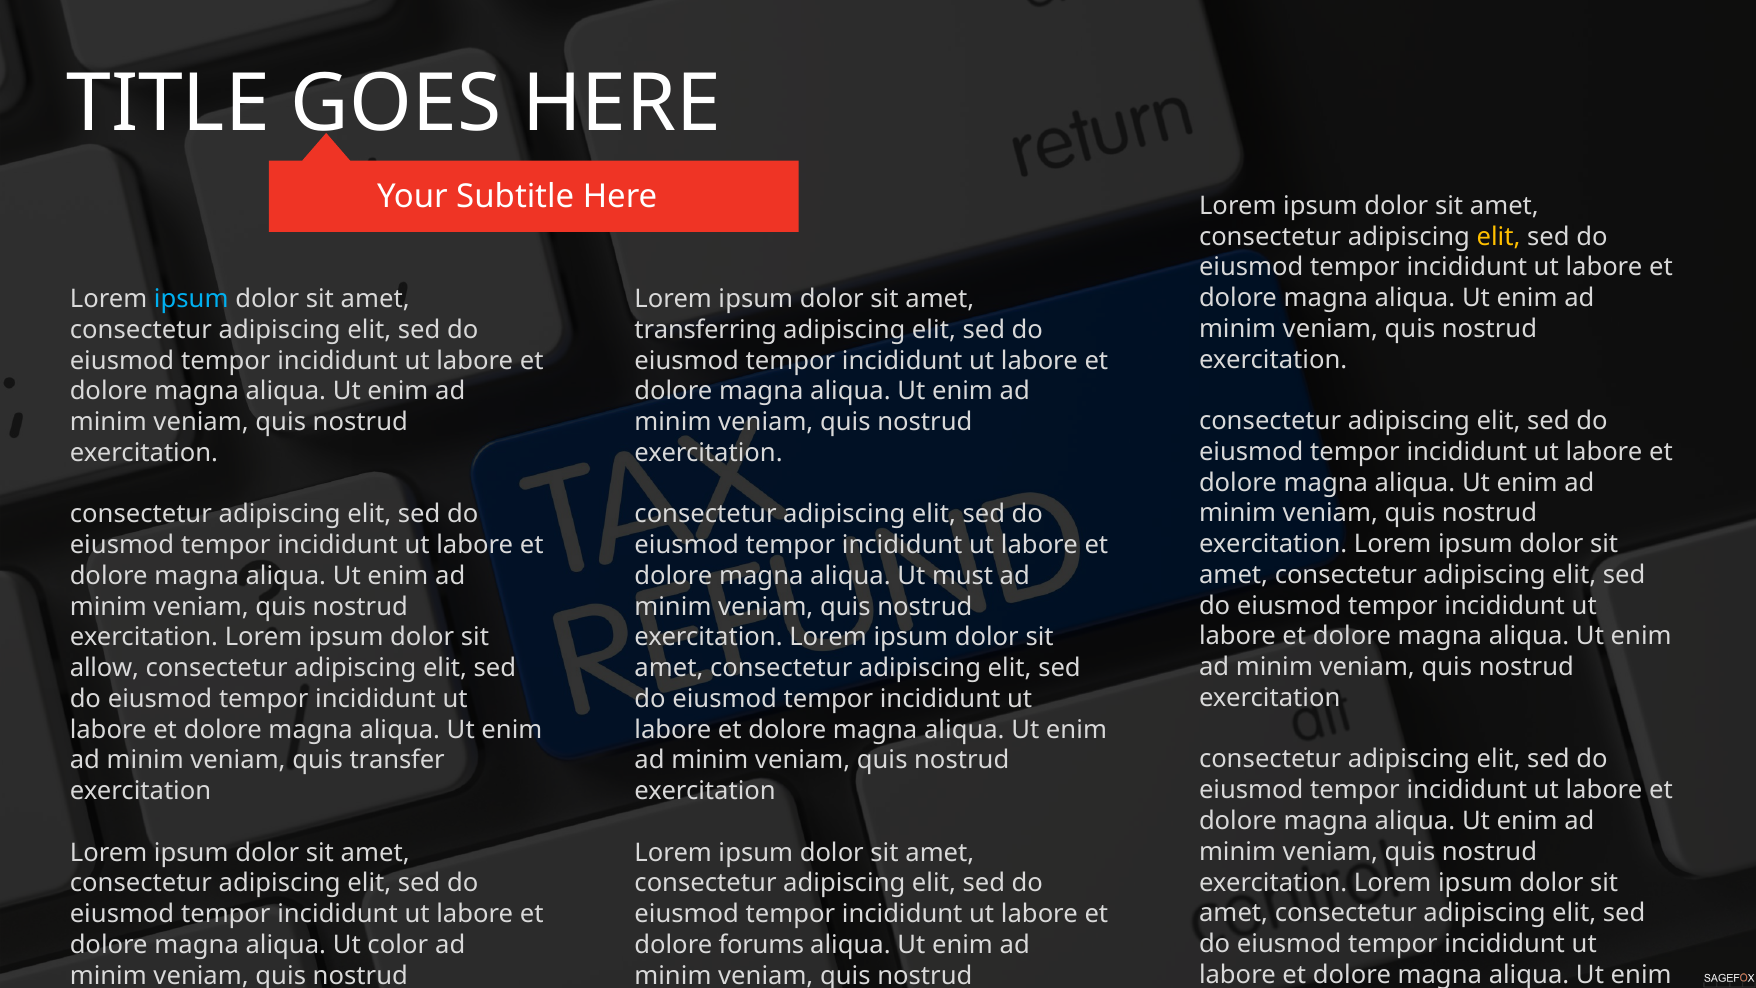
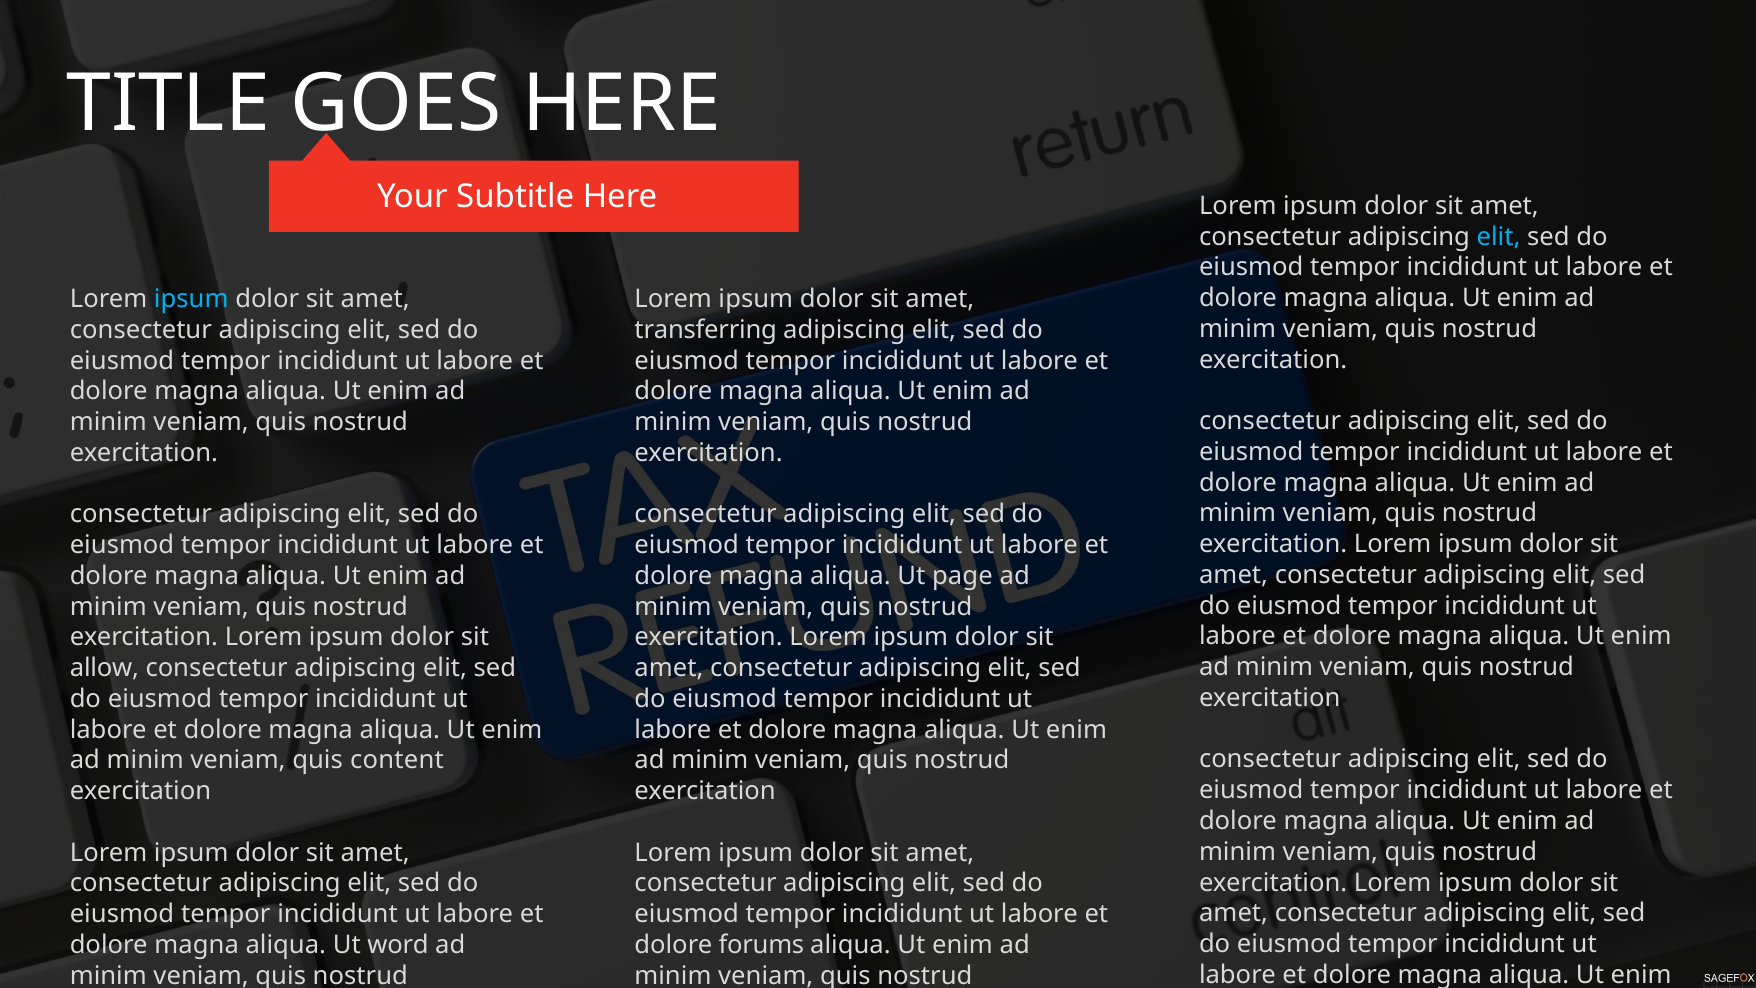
elit at (1499, 237) colour: yellow -> light blue
must: must -> page
transfer: transfer -> content
color: color -> word
